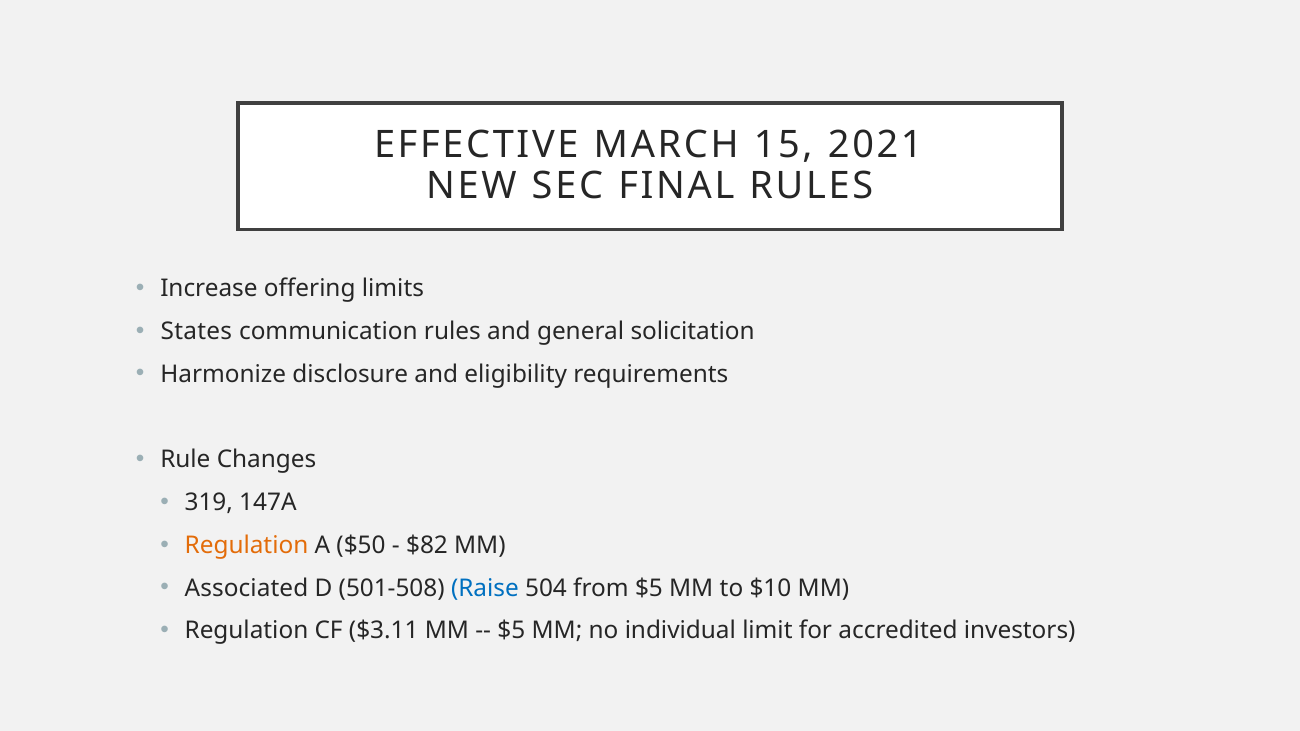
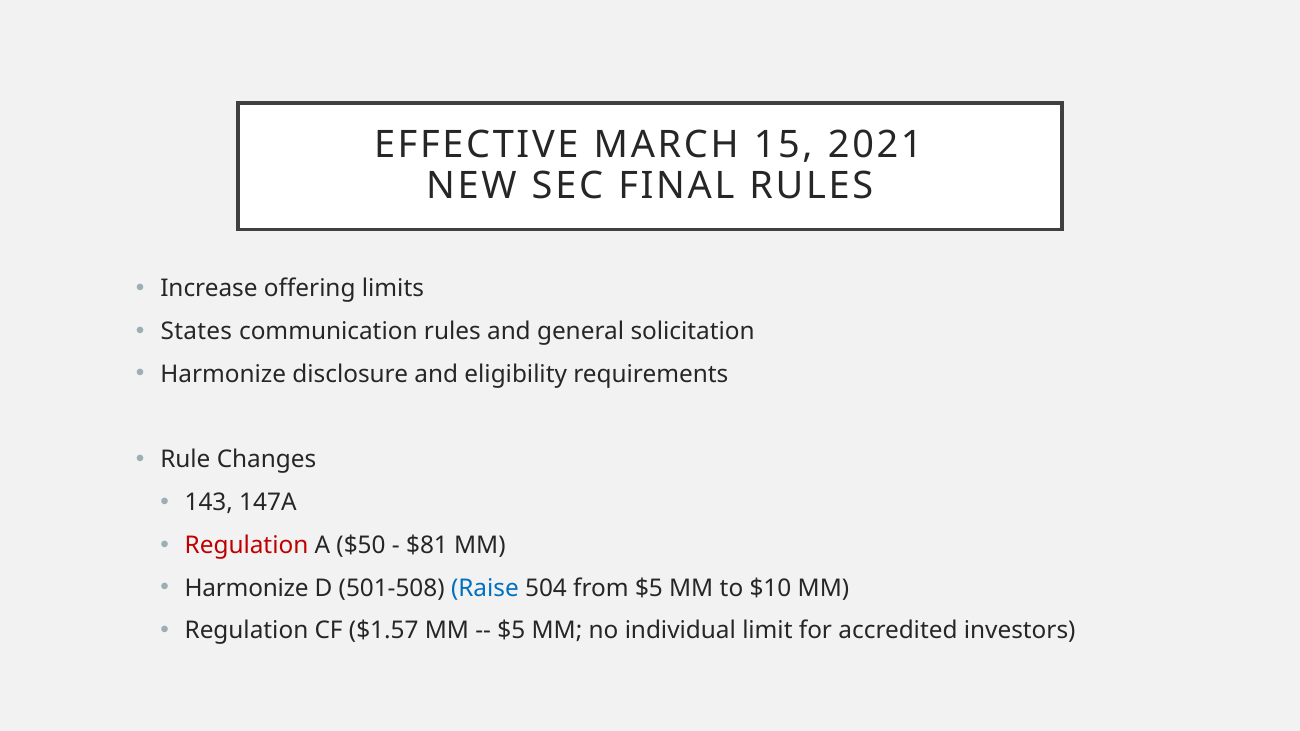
319: 319 -> 143
Regulation at (247, 546) colour: orange -> red
$82: $82 -> $81
Associated at (246, 588): Associated -> Harmonize
$3.11: $3.11 -> $1.57
